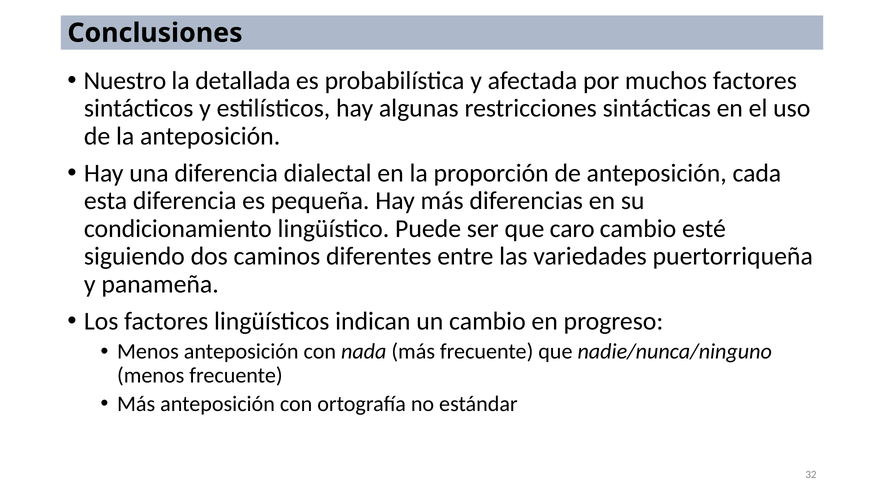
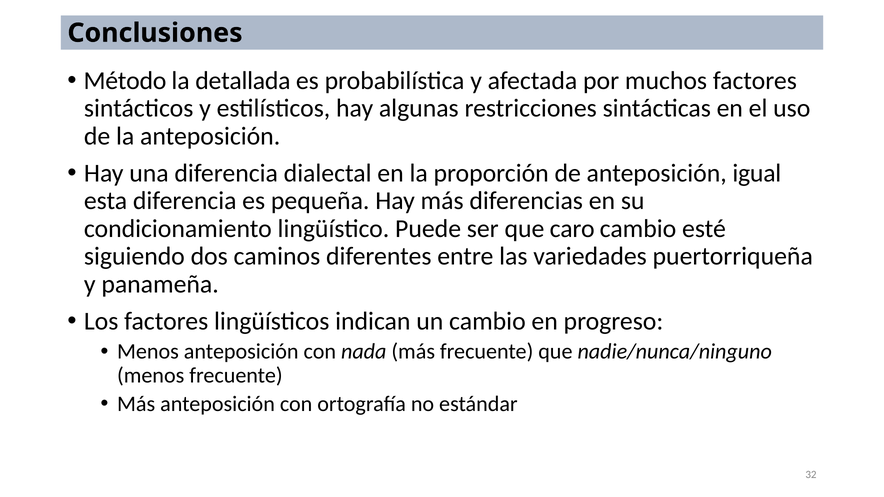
Nuestro: Nuestro -> Método
cada: cada -> igual
